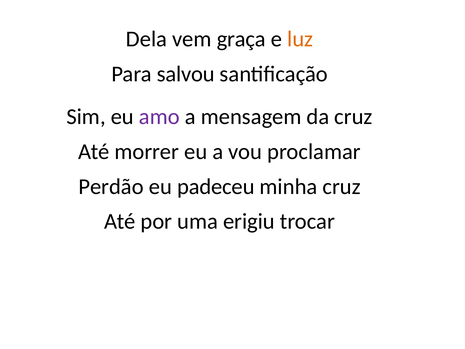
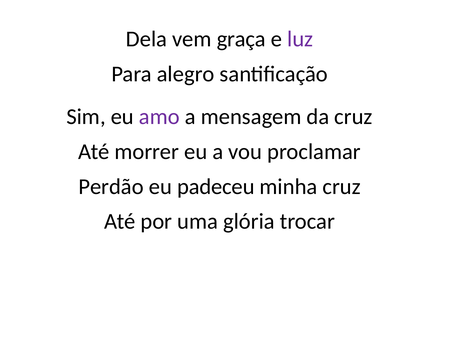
luz colour: orange -> purple
salvou: salvou -> alegro
erigiu: erigiu -> glória
